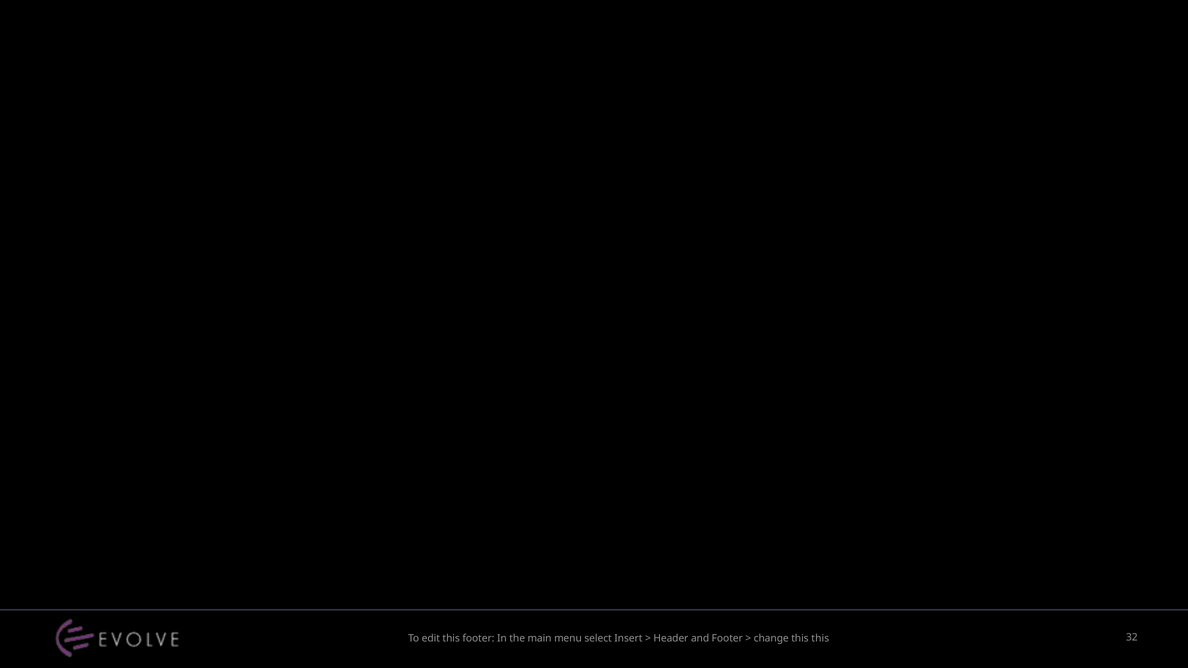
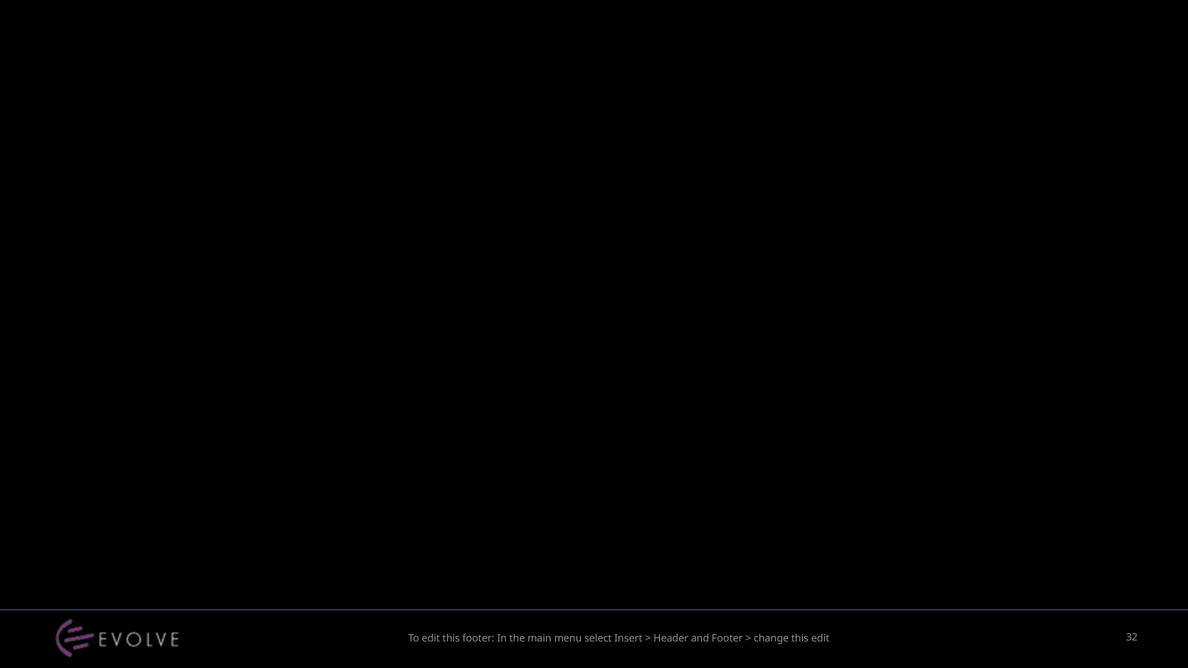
this this: this -> edit
